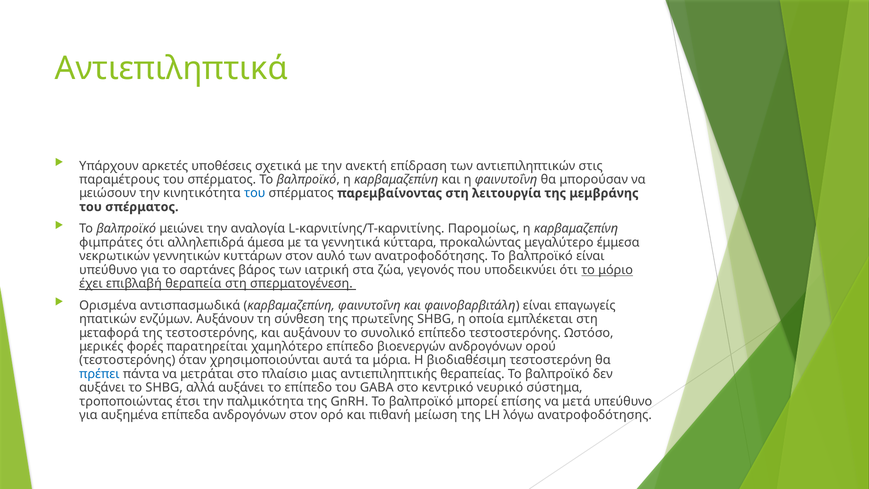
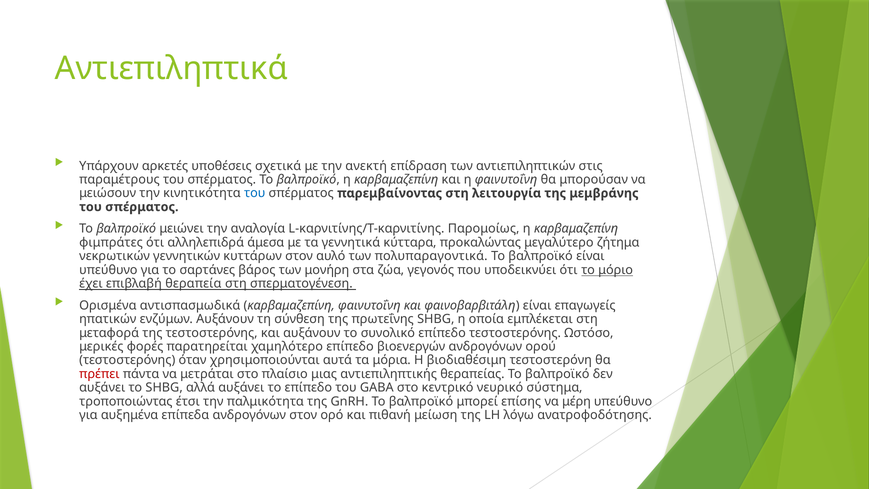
έμμεσα: έμμεσα -> ζήτημα
των ανατροφοδότησης: ανατροφοδότησης -> πολυπαραγοντικά
ιατρική: ιατρική -> μονήρη
πρέπει colour: blue -> red
μετά: μετά -> μέρη
